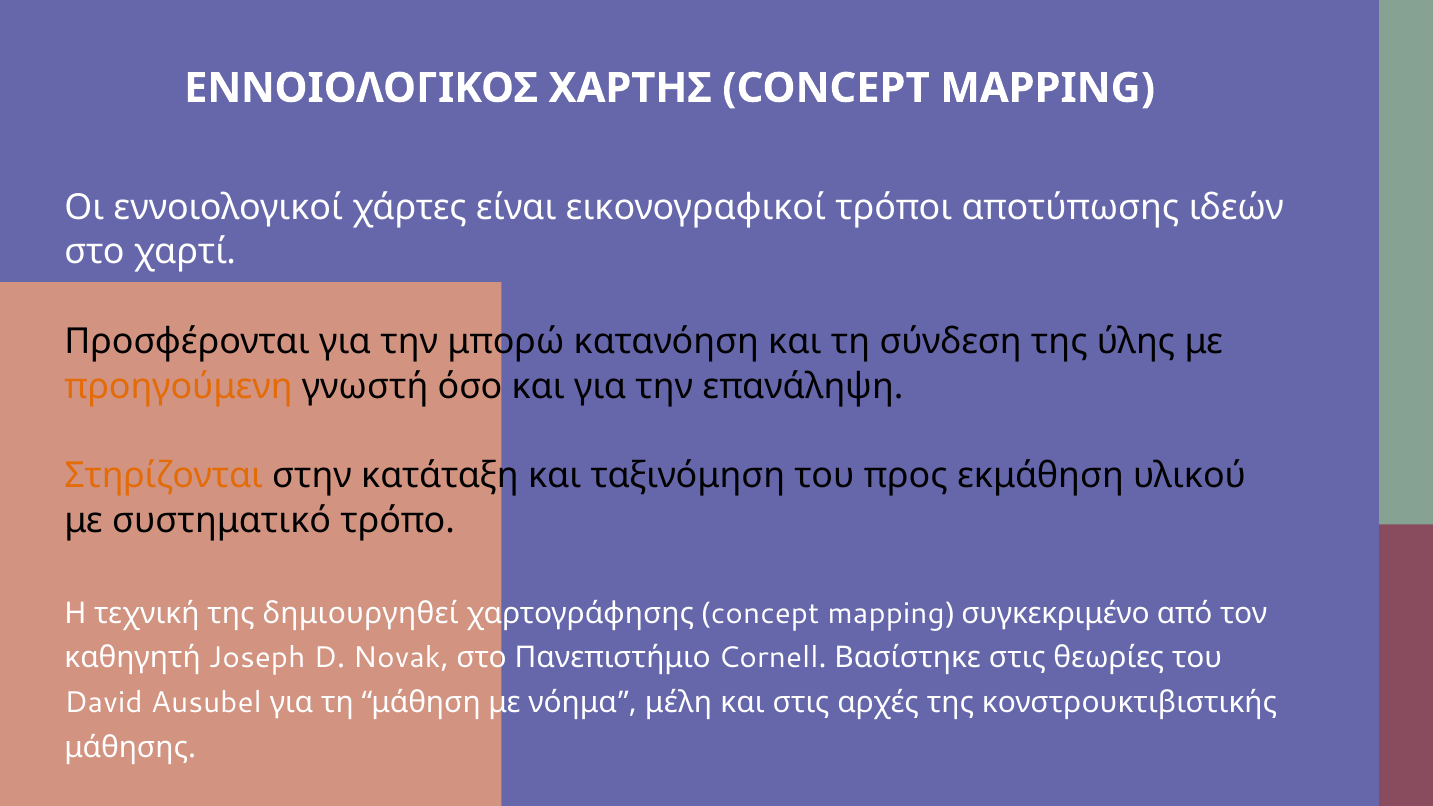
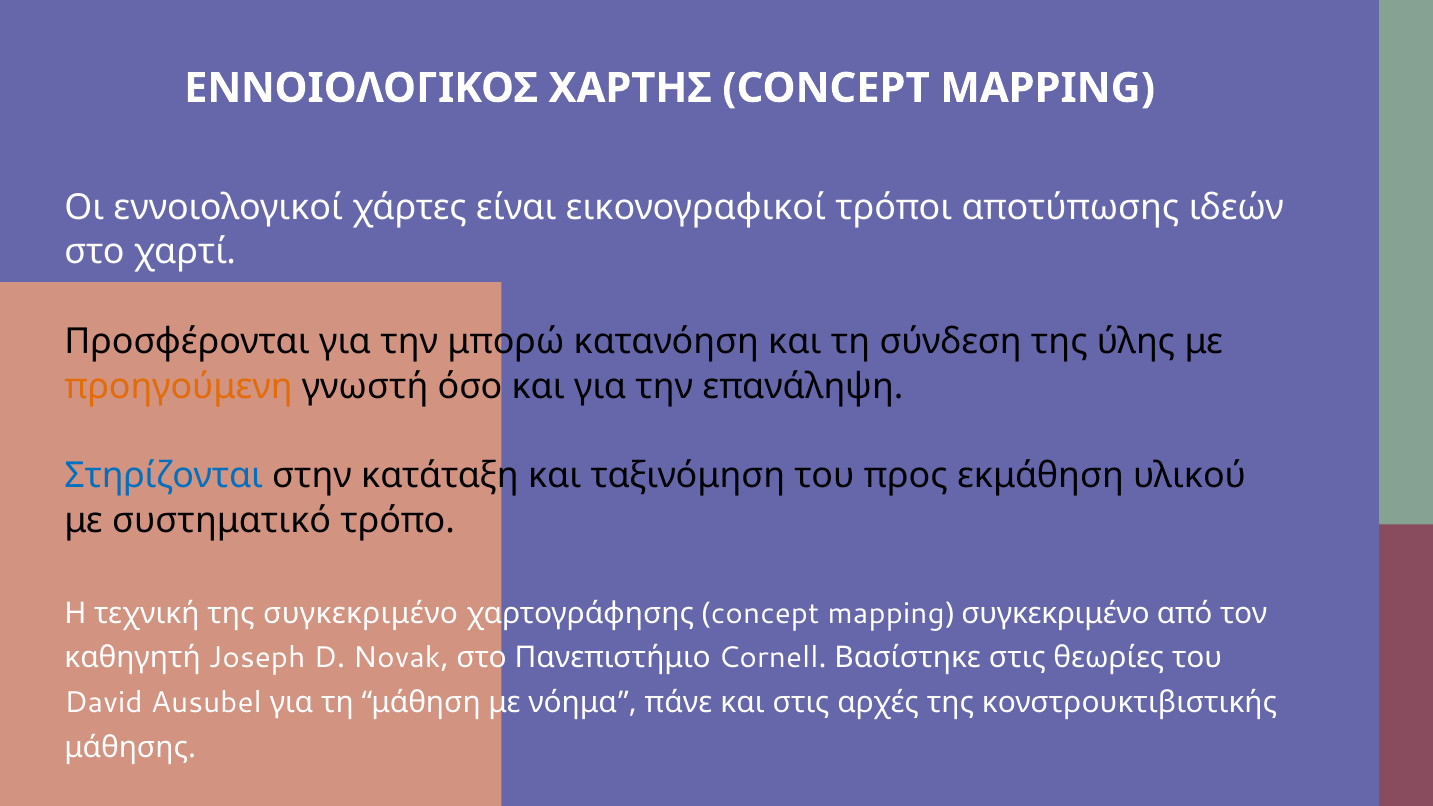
Στηρίζονται colour: orange -> blue
της δημιουργηθεί: δημιουργηθεί -> συγκεκριμένο
μέλη: μέλη -> πάνε
